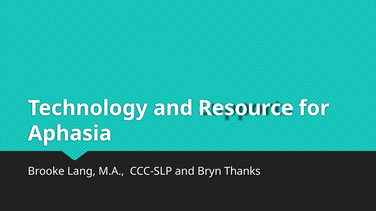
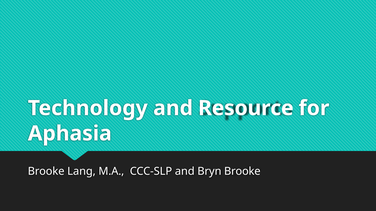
Bryn Thanks: Thanks -> Brooke
